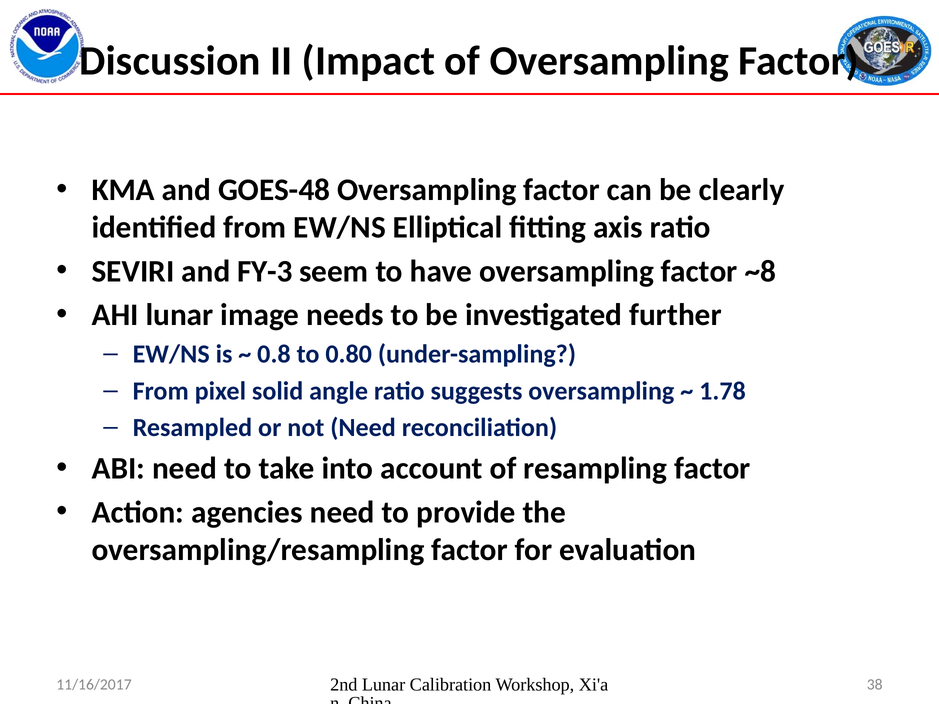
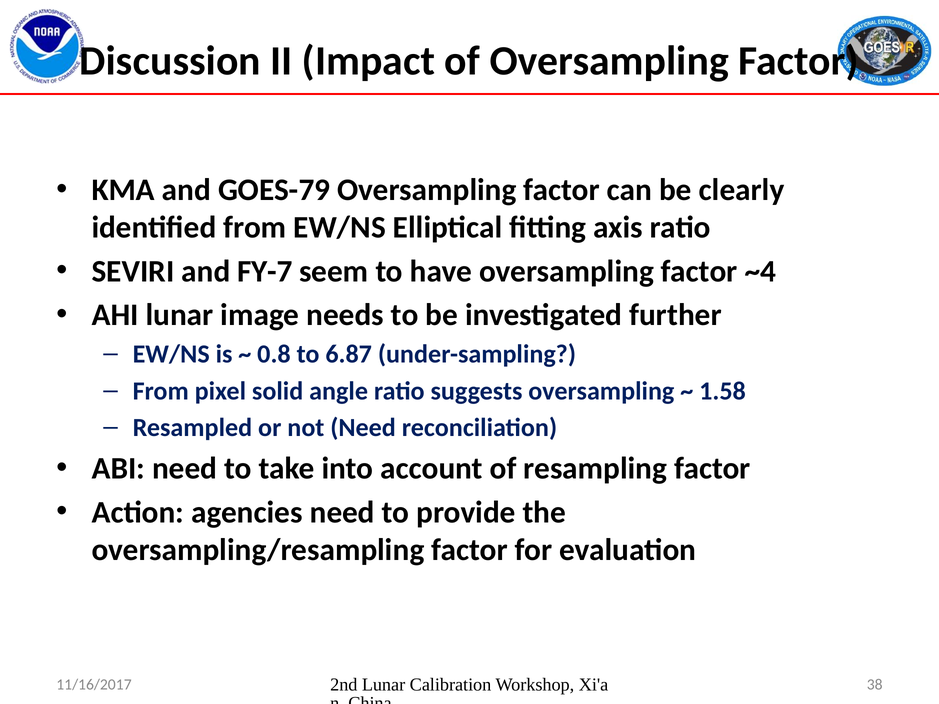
GOES-48: GOES-48 -> GOES-79
FY-3: FY-3 -> FY-7
~8: ~8 -> ~4
0.80: 0.80 -> 6.87
1.78: 1.78 -> 1.58
